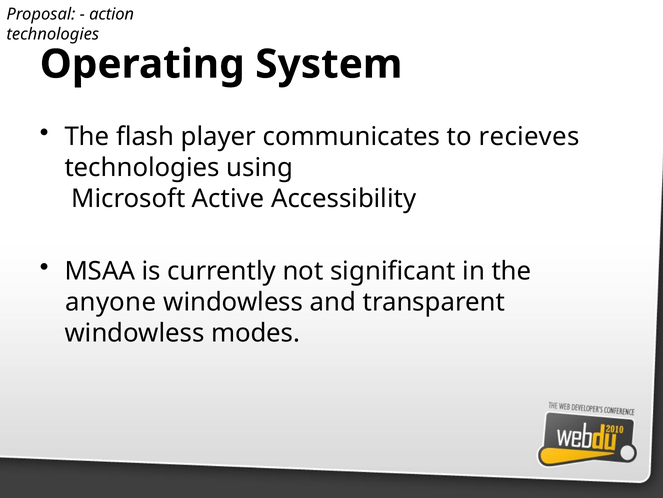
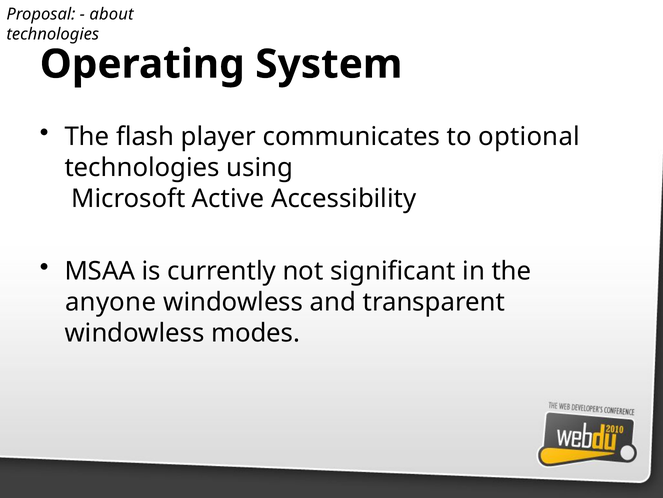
action: action -> about
recieves: recieves -> optional
